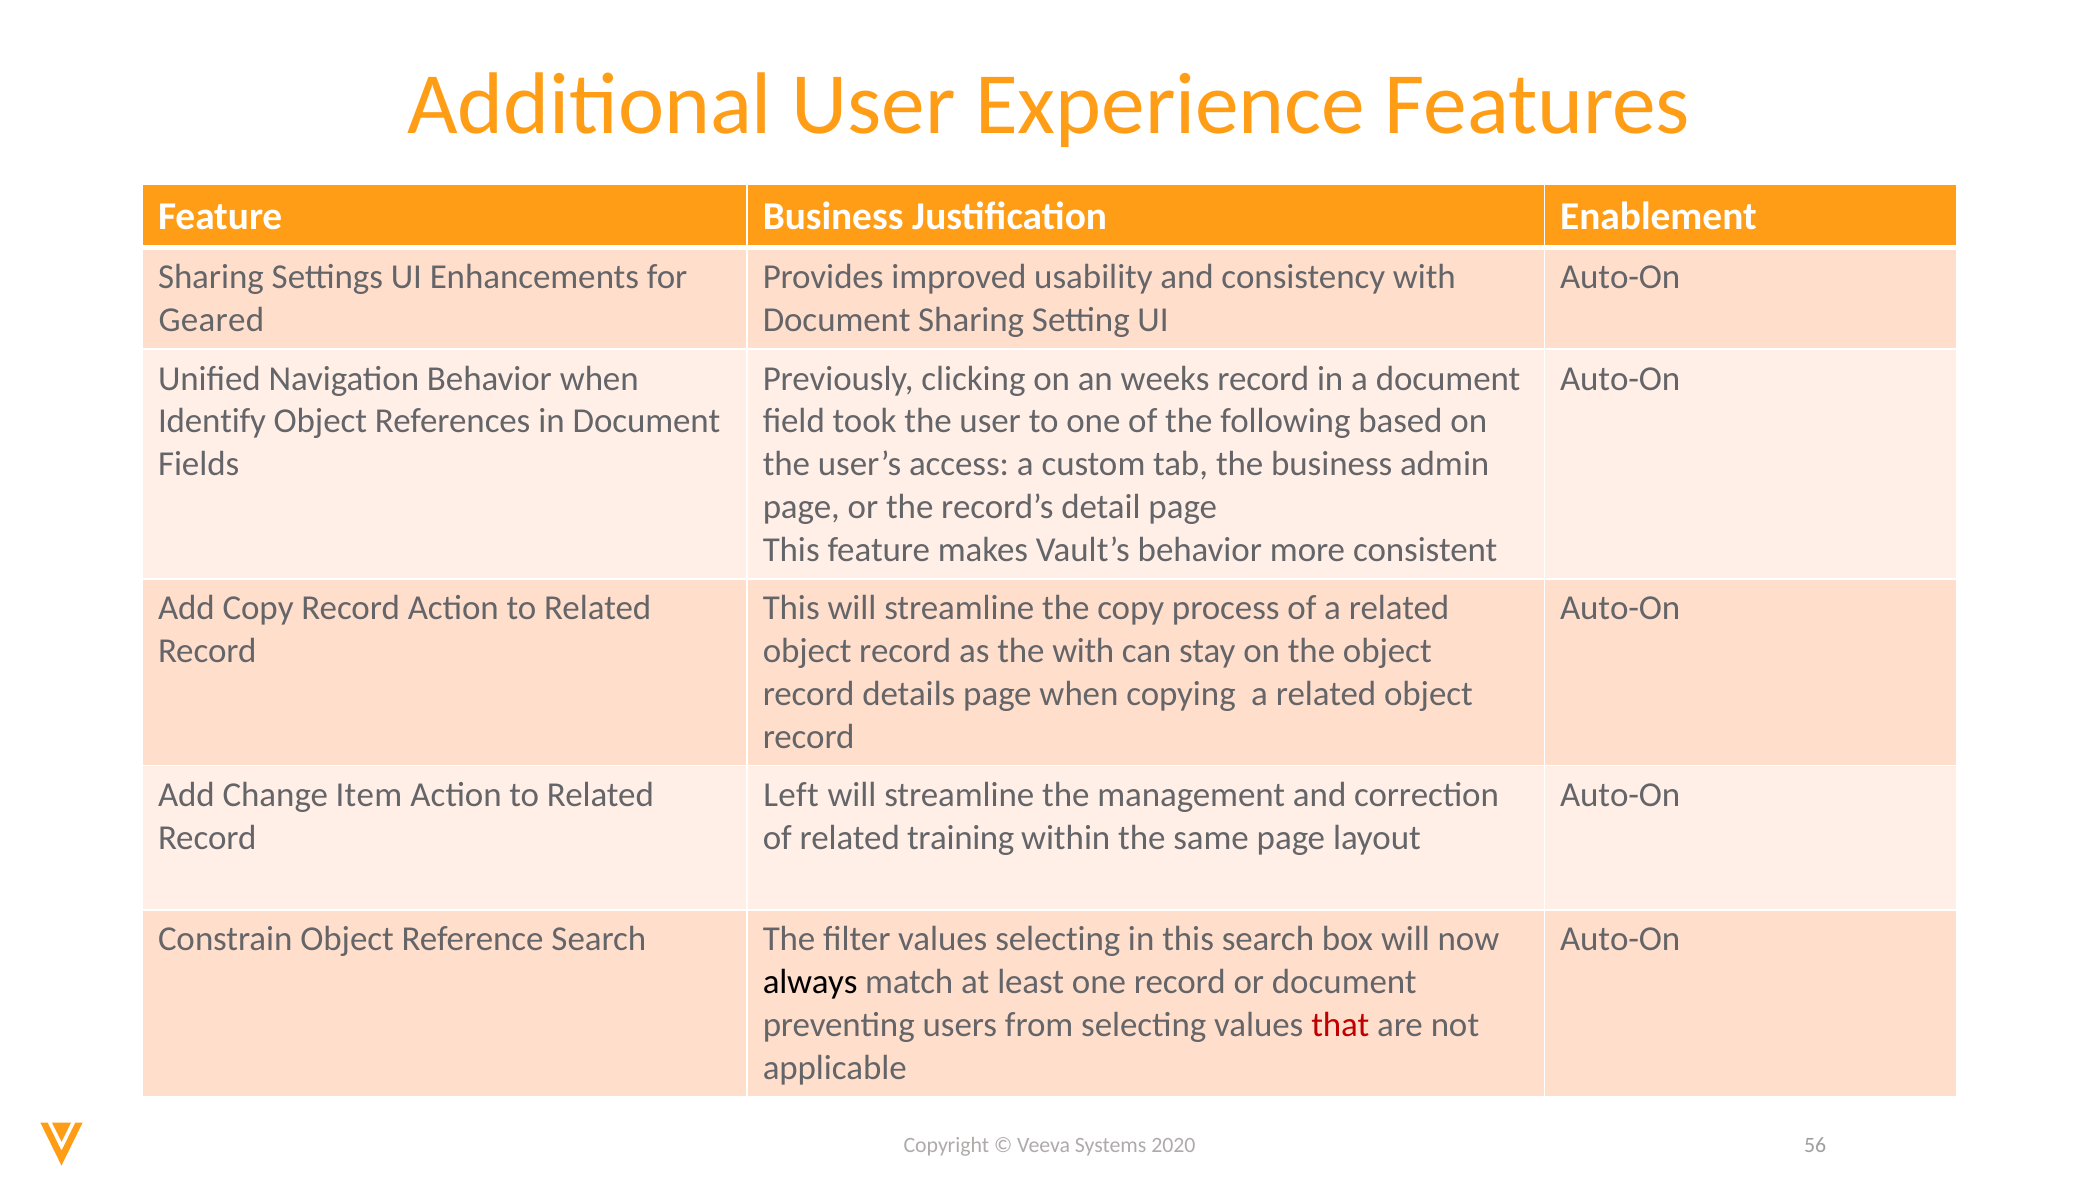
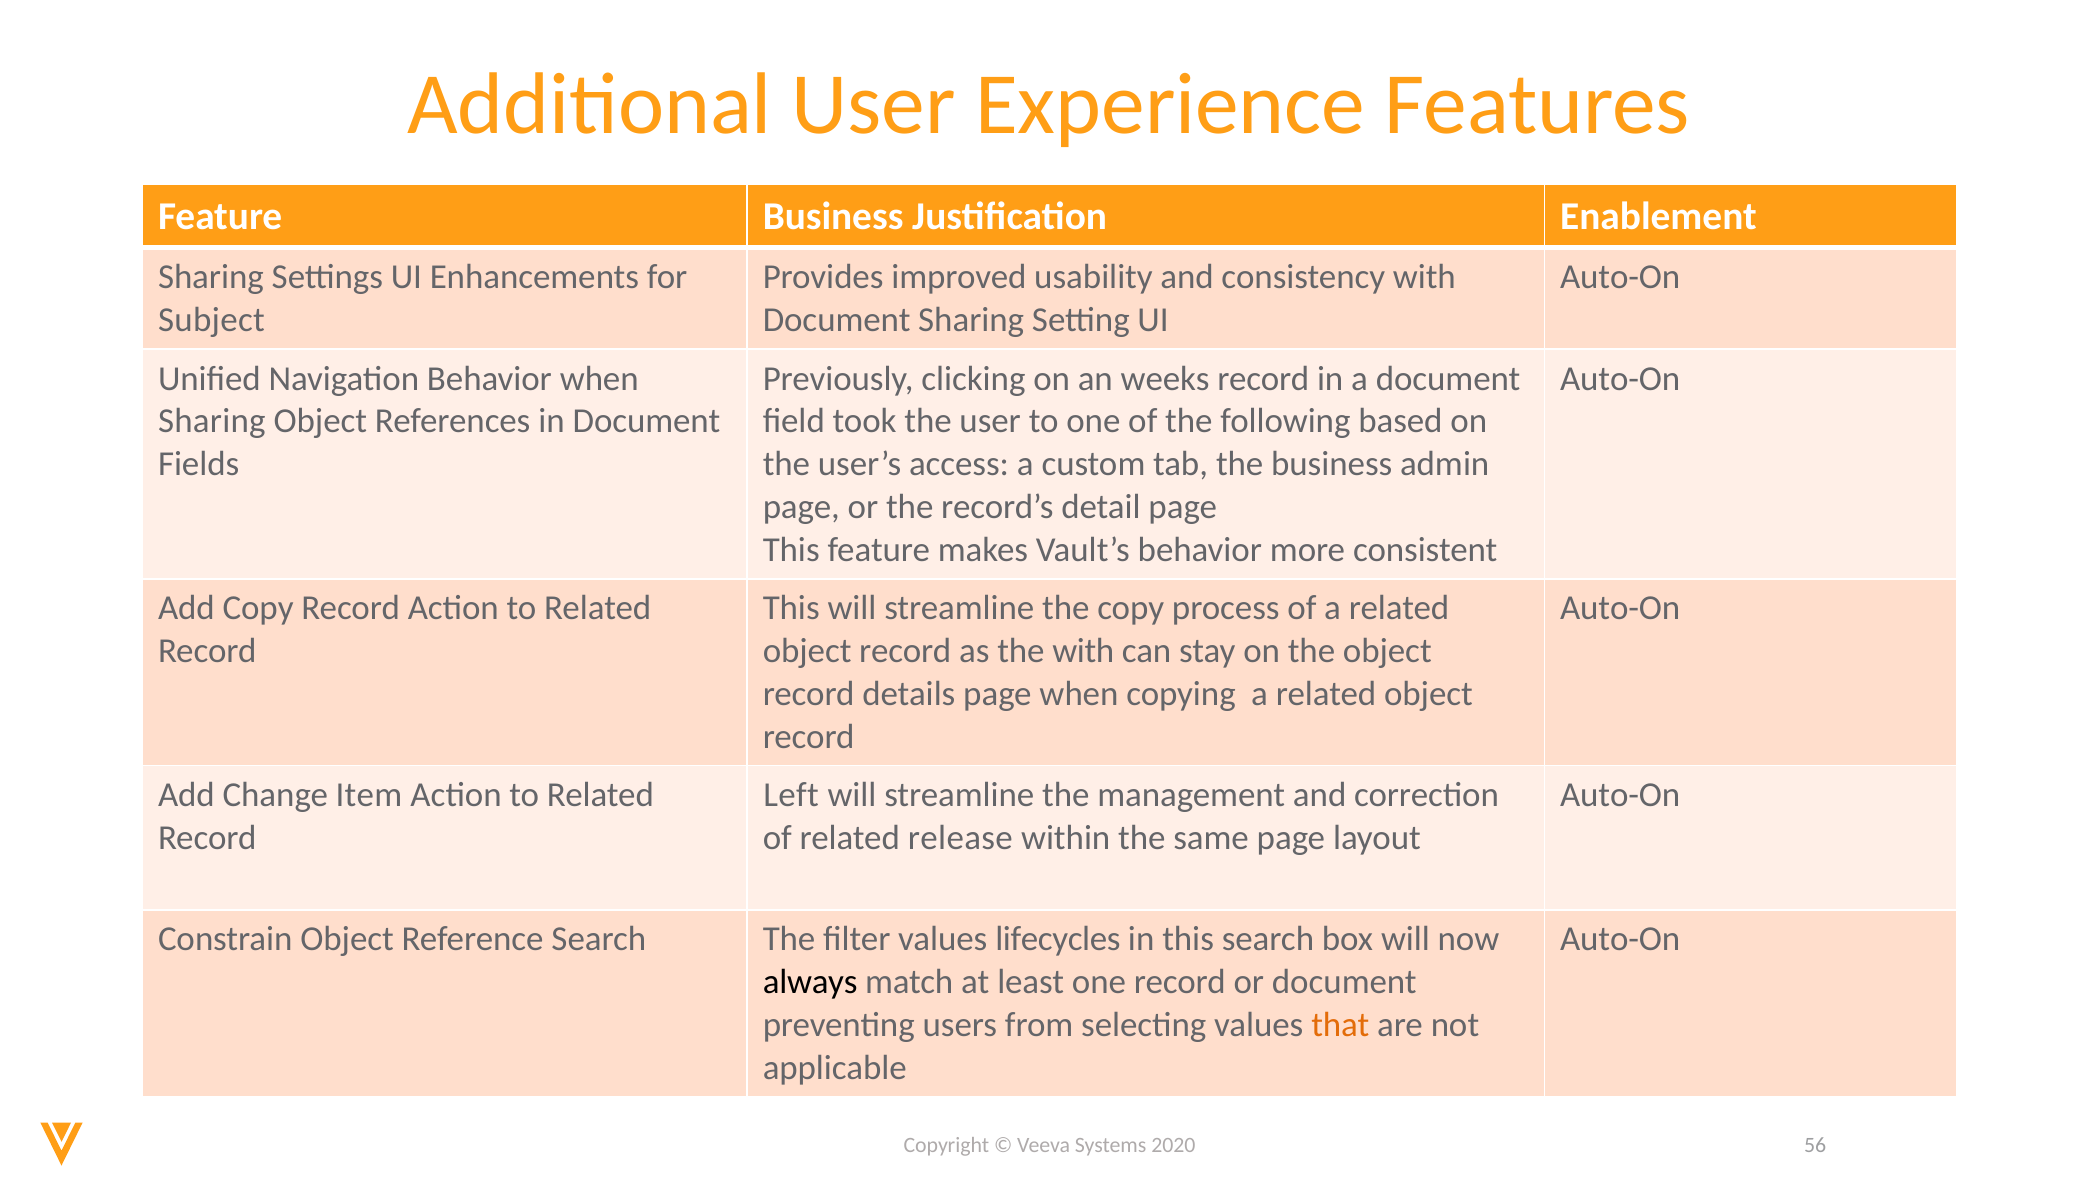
Geared: Geared -> Subject
Identify at (212, 421): Identify -> Sharing
training: training -> release
values selecting: selecting -> lifecycles
that colour: red -> orange
